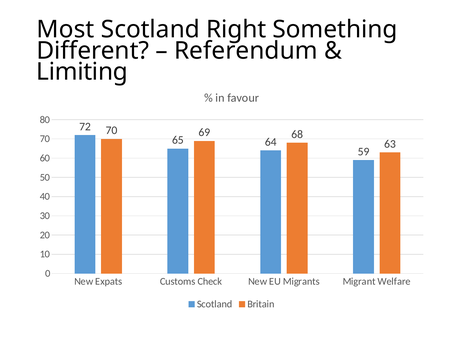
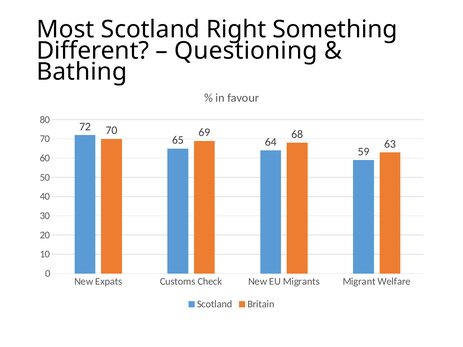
Referendum: Referendum -> Questioning
Limiting: Limiting -> Bathing
